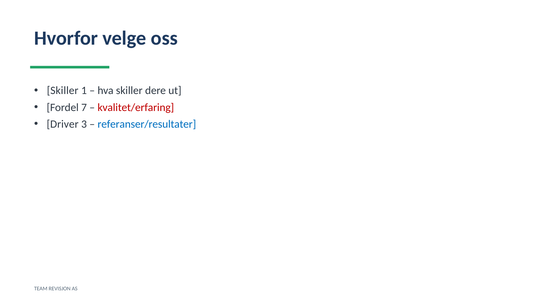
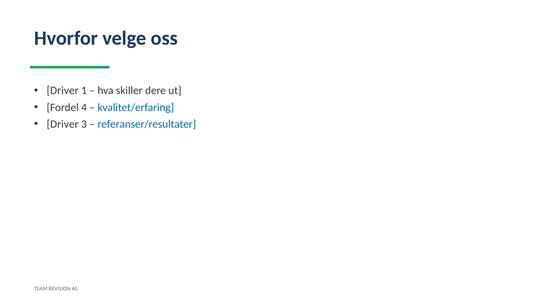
Skiller at (63, 91): Skiller -> Driver
7: 7 -> 4
kvalitet/erfaring colour: red -> blue
